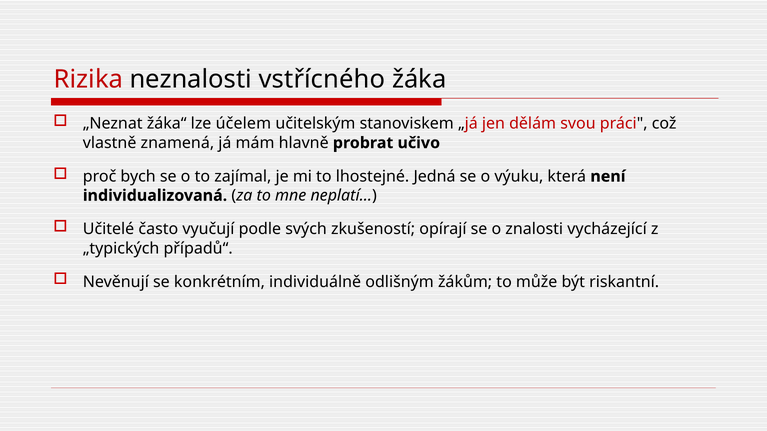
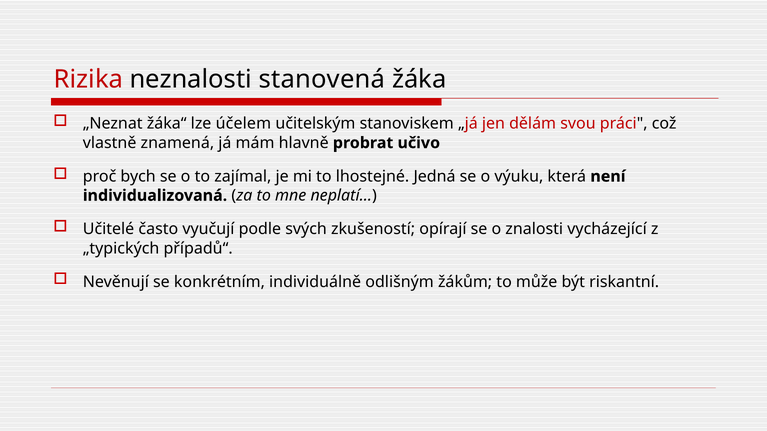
vstřícného: vstřícného -> stanovená
